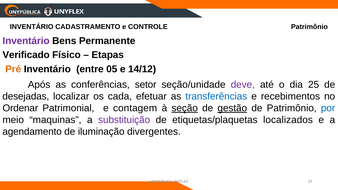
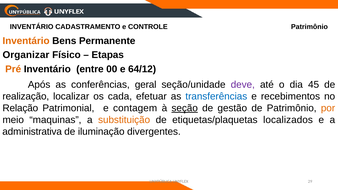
Inventário at (26, 41) colour: purple -> orange
Verificado: Verificado -> Organizar
05: 05 -> 00
14/12: 14/12 -> 64/12
setor: setor -> geral
25: 25 -> 45
desejadas: desejadas -> realização
Ordenar: Ordenar -> Relação
gestão underline: present -> none
por colour: blue -> orange
substituição colour: purple -> orange
agendamento: agendamento -> administrativa
